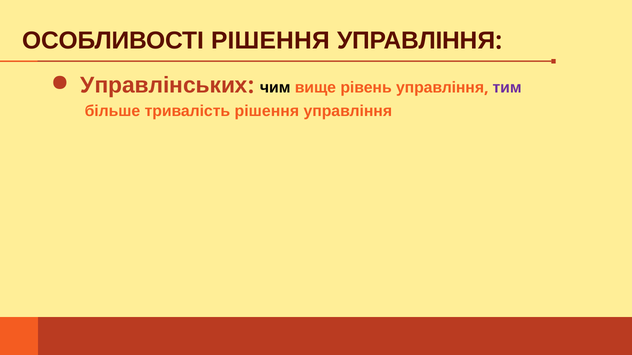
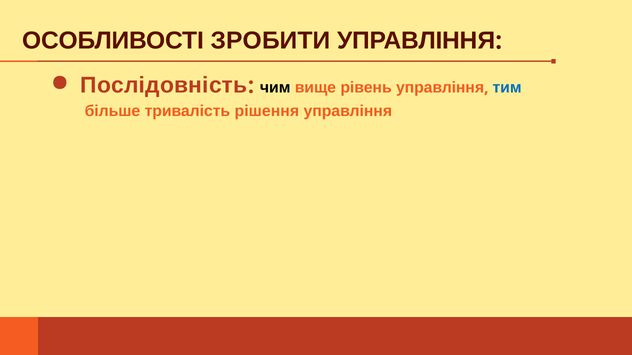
ОСОБЛИВОСТІ РІШЕННЯ: РІШЕННЯ -> ЗРОБИТИ
Управлінських: Управлінських -> Послідовність
тим colour: purple -> blue
